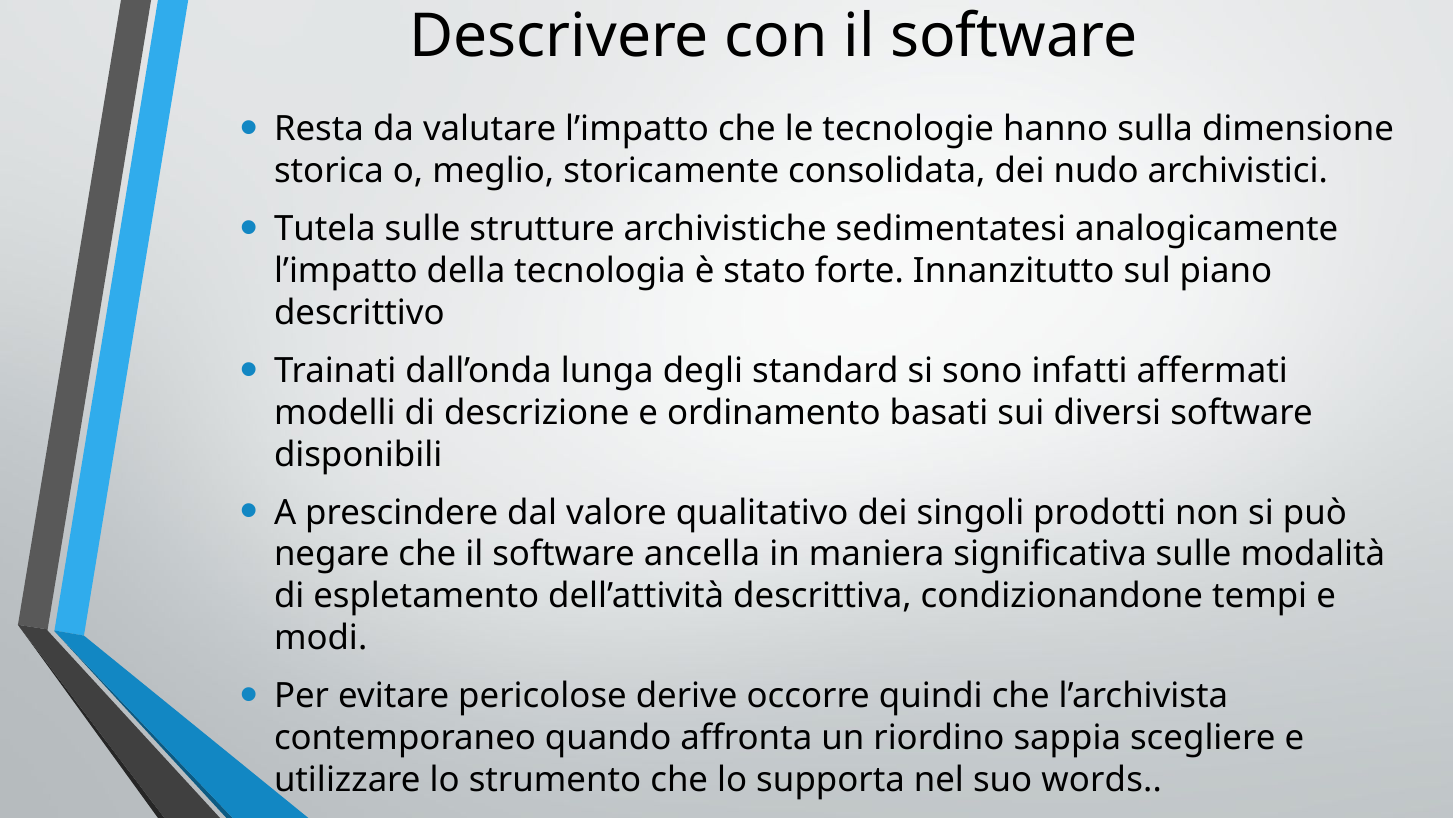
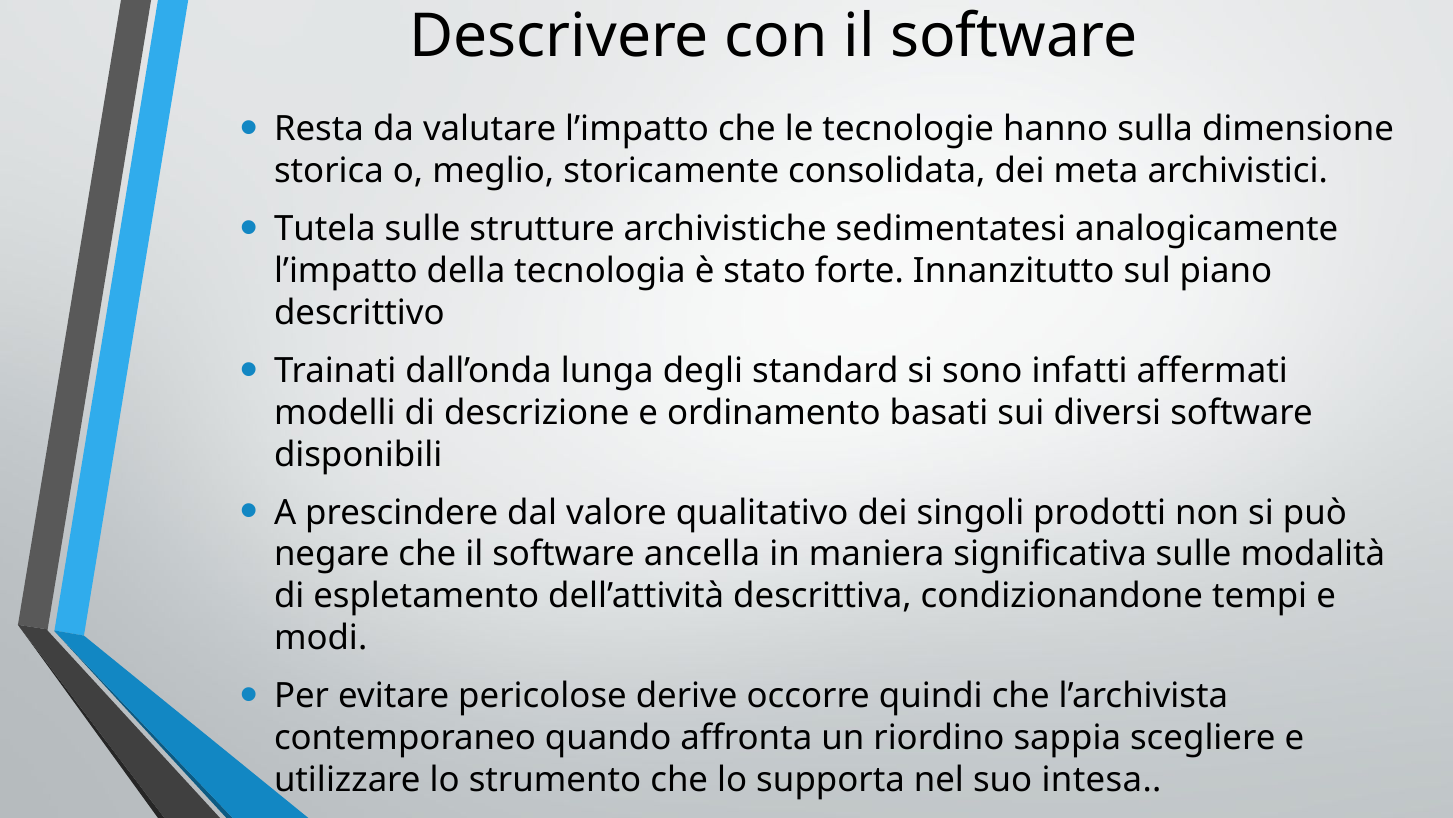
nudo: nudo -> meta
words: words -> intesa
